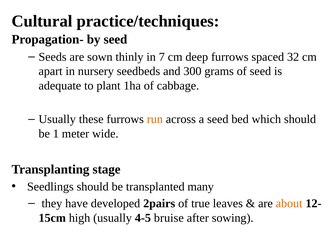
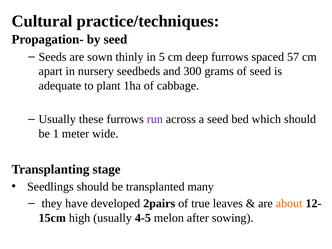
7: 7 -> 5
32: 32 -> 57
run colour: orange -> purple
bruise: bruise -> melon
